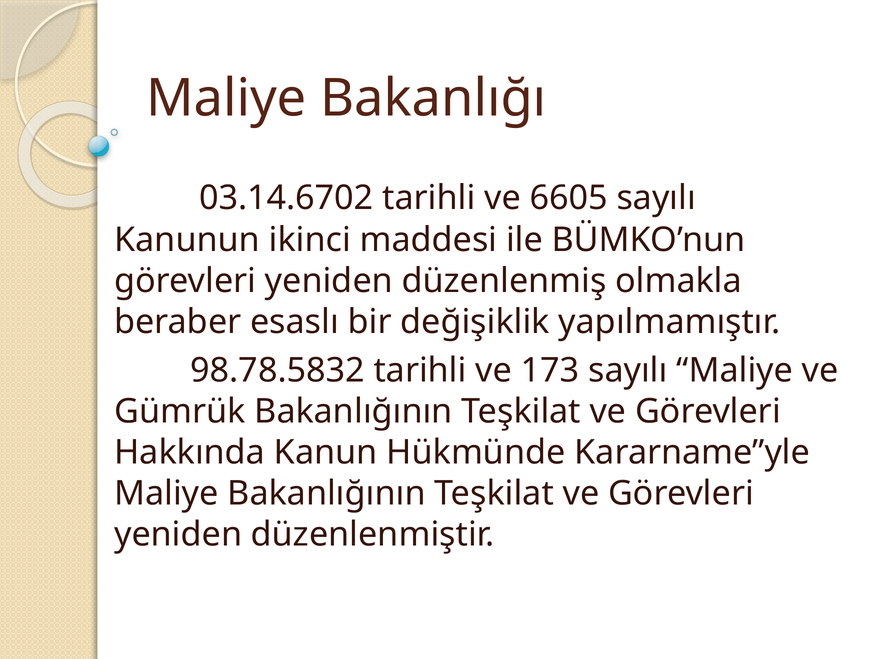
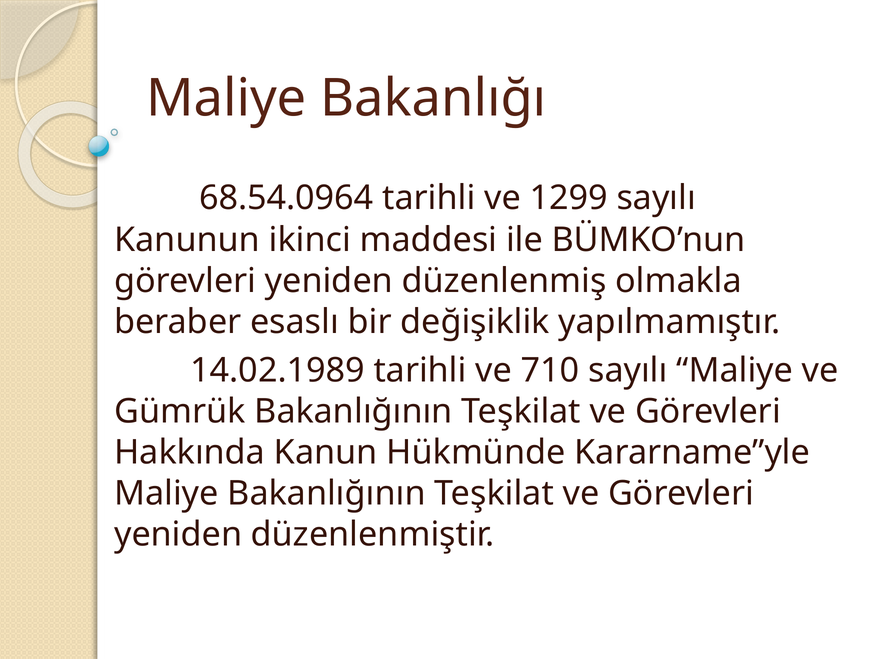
03.14.6702: 03.14.6702 -> 68.54.0964
6605: 6605 -> 1299
98.78.5832: 98.78.5832 -> 14.02.1989
173: 173 -> 710
